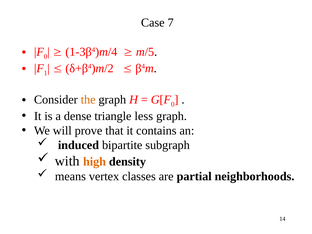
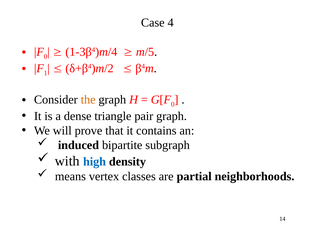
7: 7 -> 4
less: less -> pair
high colour: orange -> blue
